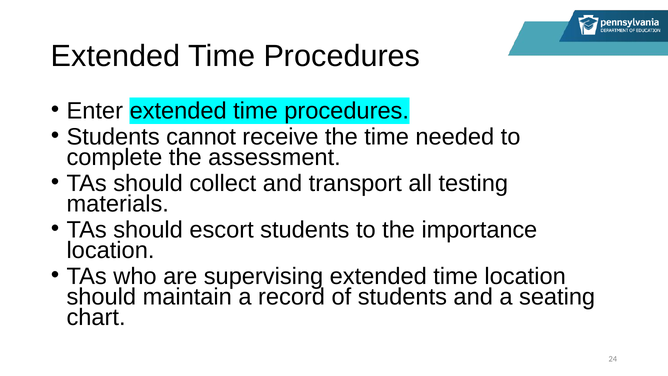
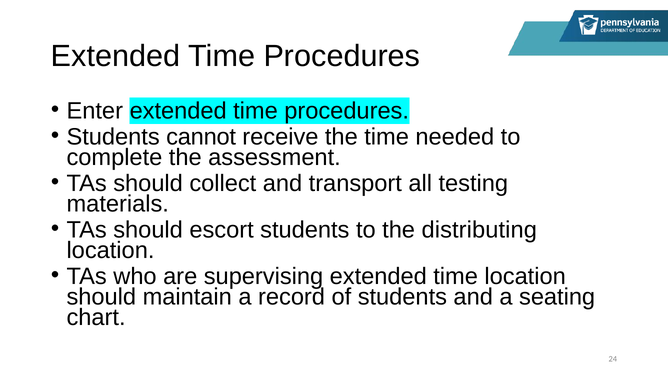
importance: importance -> distributing
